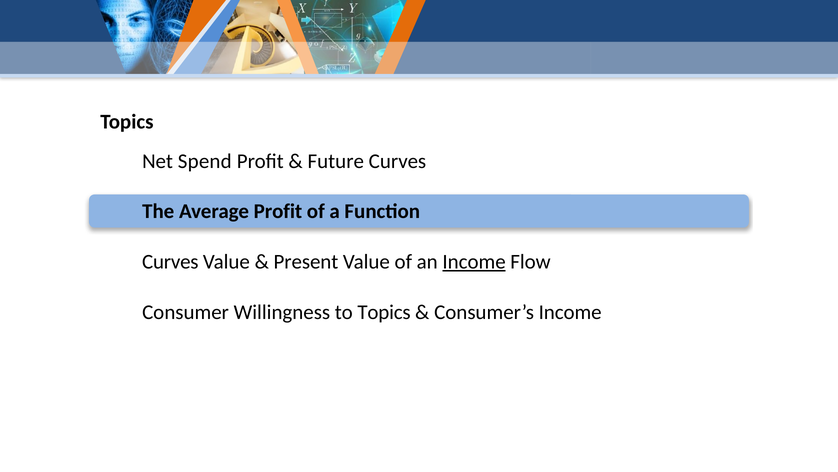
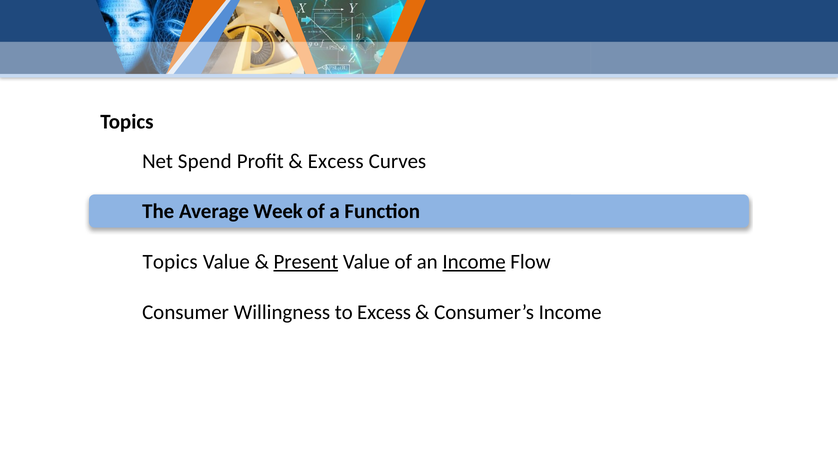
Future at (336, 161): Future -> Excess
Average Profit: Profit -> Week
Curves at (170, 262): Curves -> Topics
Present underline: none -> present
to Topics: Topics -> Excess
